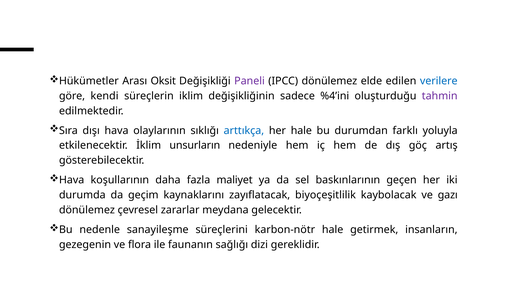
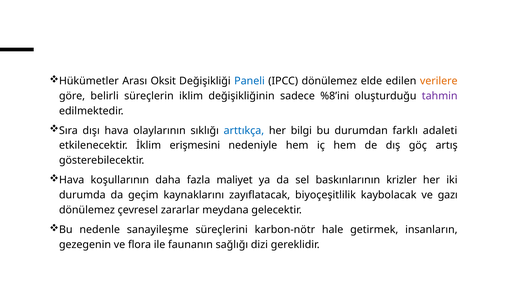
Paneli colour: purple -> blue
verilere colour: blue -> orange
kendi: kendi -> belirli
%4’ini: %4’ini -> %8’ini
her hale: hale -> bilgi
yoluyla: yoluyla -> adaleti
unsurların: unsurların -> erişmesini
geçen: geçen -> krizler
